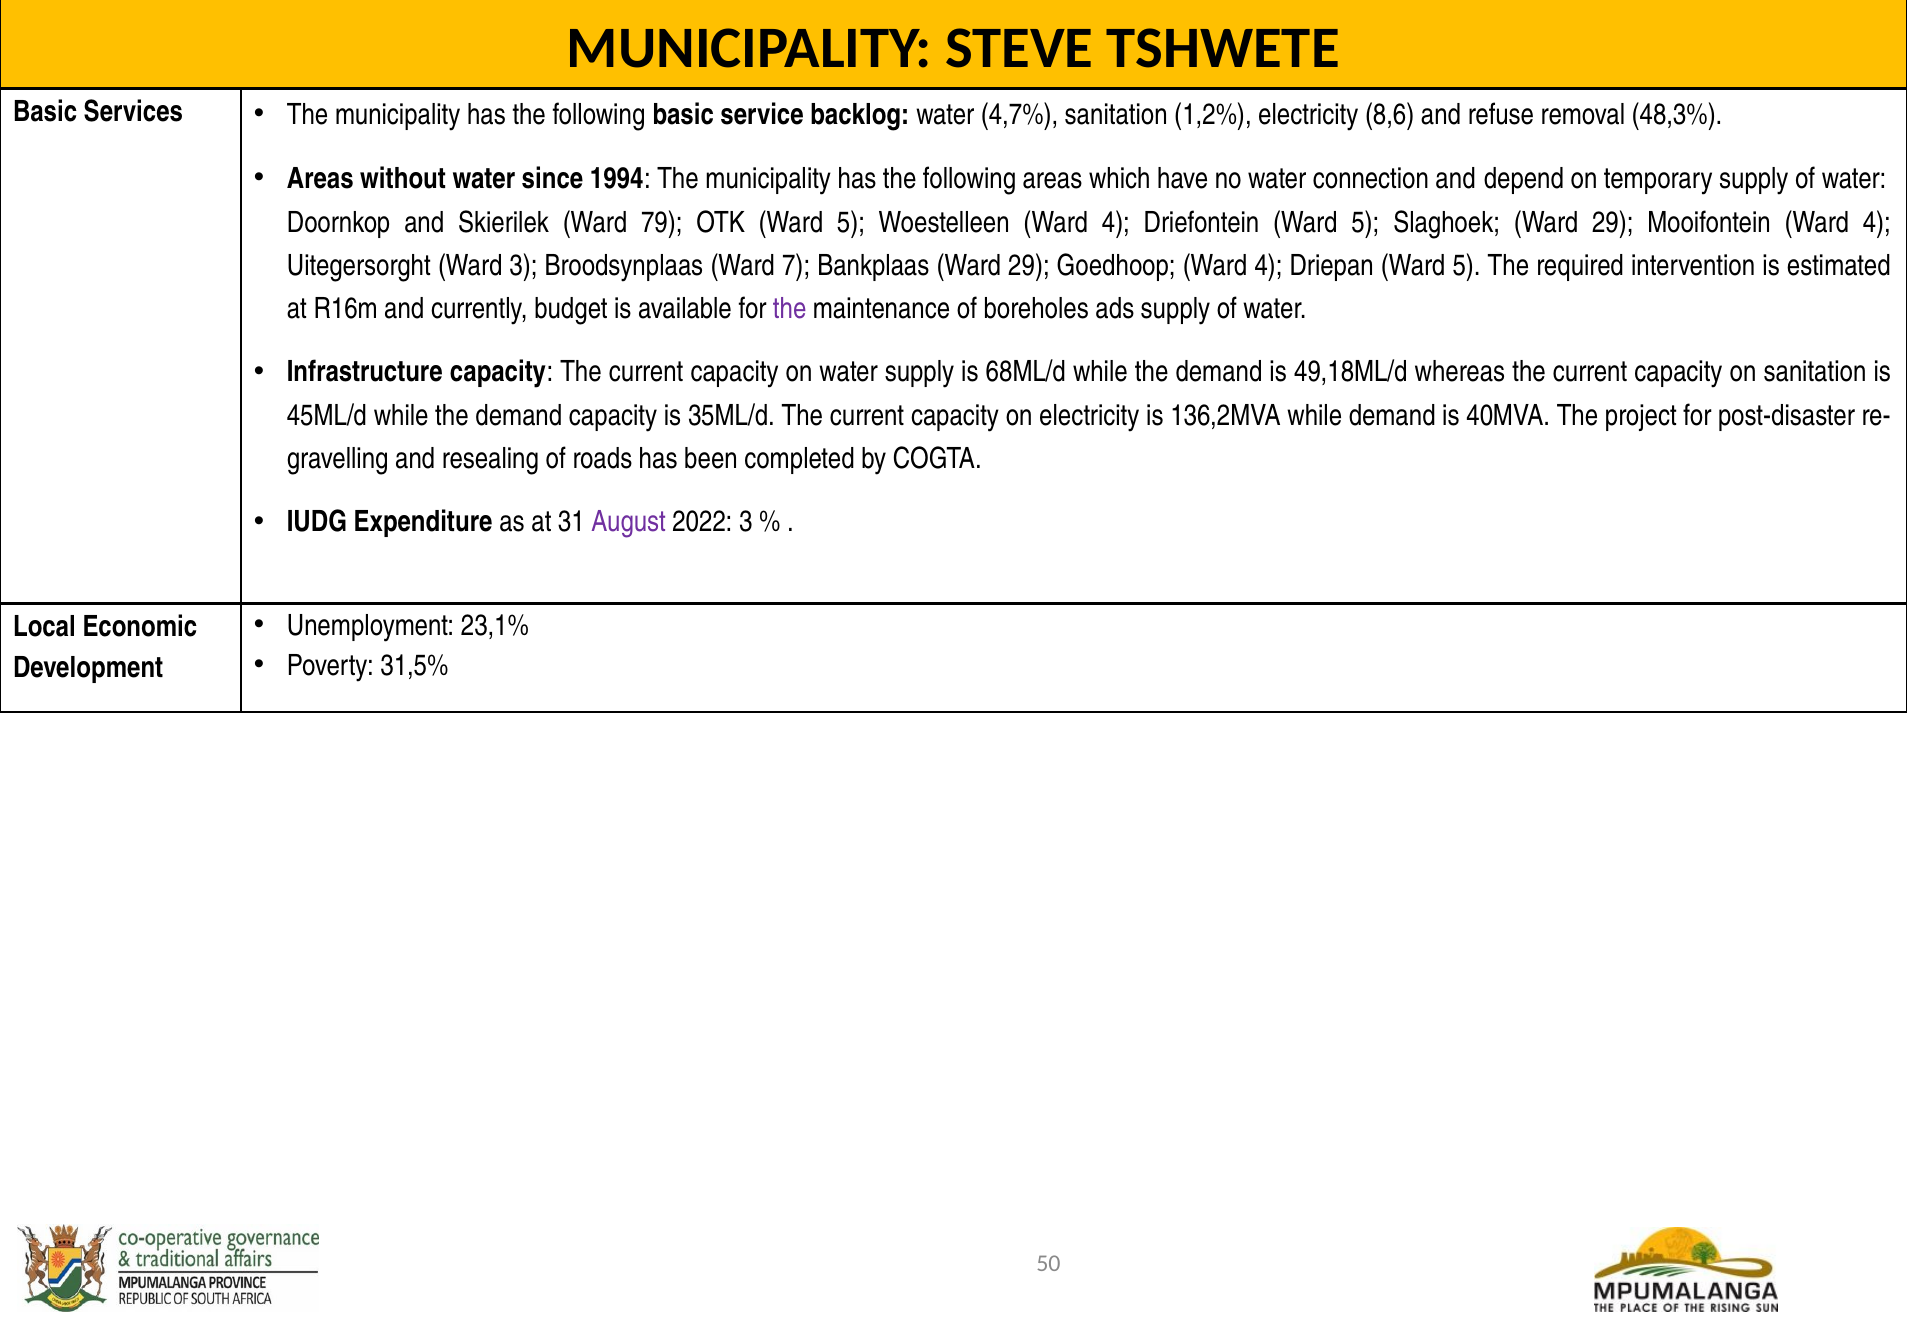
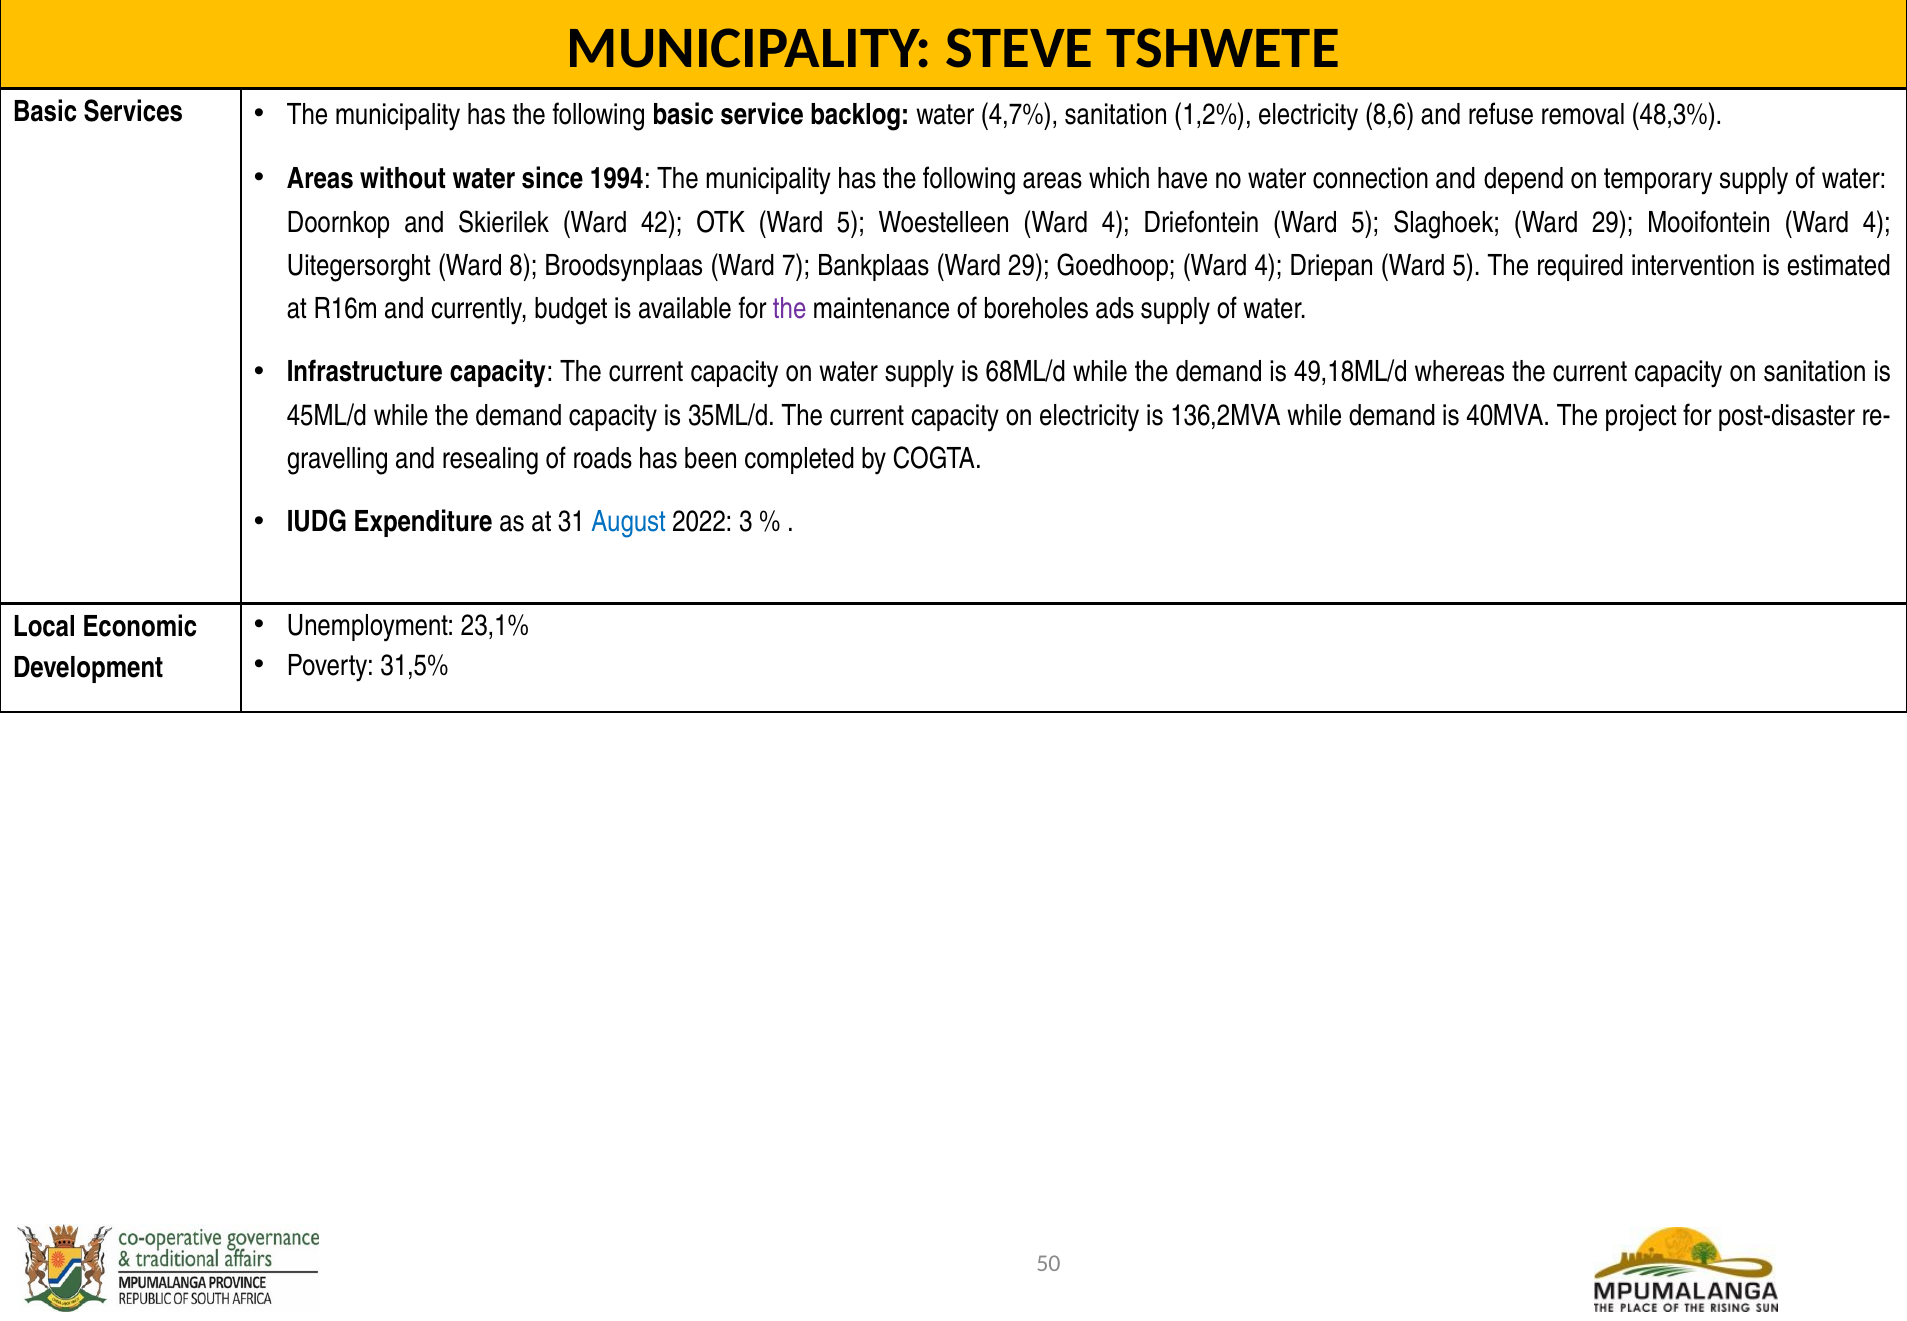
79: 79 -> 42
Ward 3: 3 -> 8
August colour: purple -> blue
